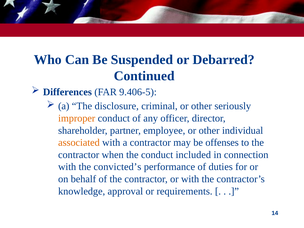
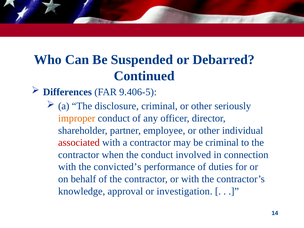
associated colour: orange -> red
be offenses: offenses -> criminal
included: included -> involved
requirements: requirements -> investigation
